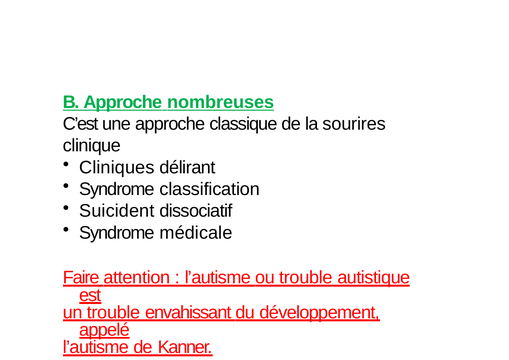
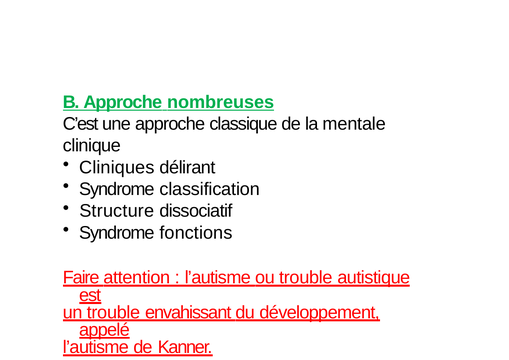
sourires: sourires -> mentale
Suicident: Suicident -> Structure
médicale: médicale -> fonctions
